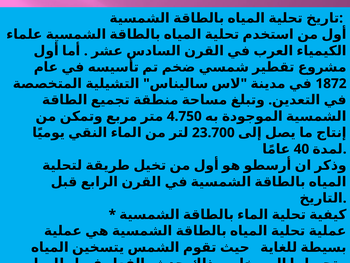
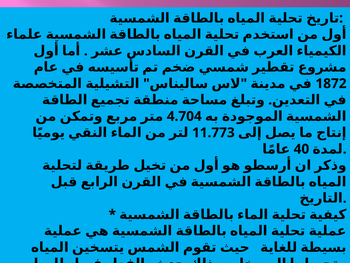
4.750: 4.750 -> 4.704
23.700: 23.700 -> 11.773
